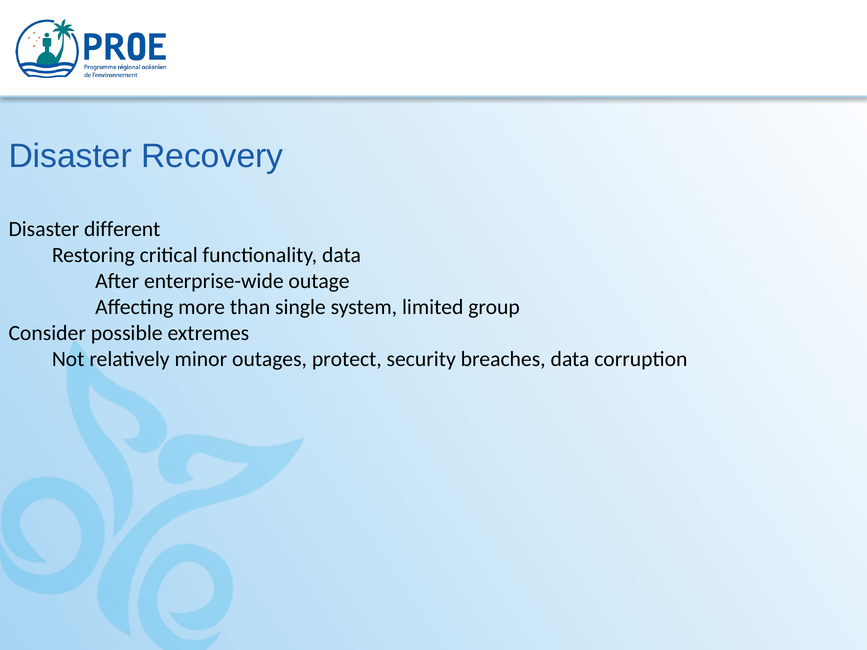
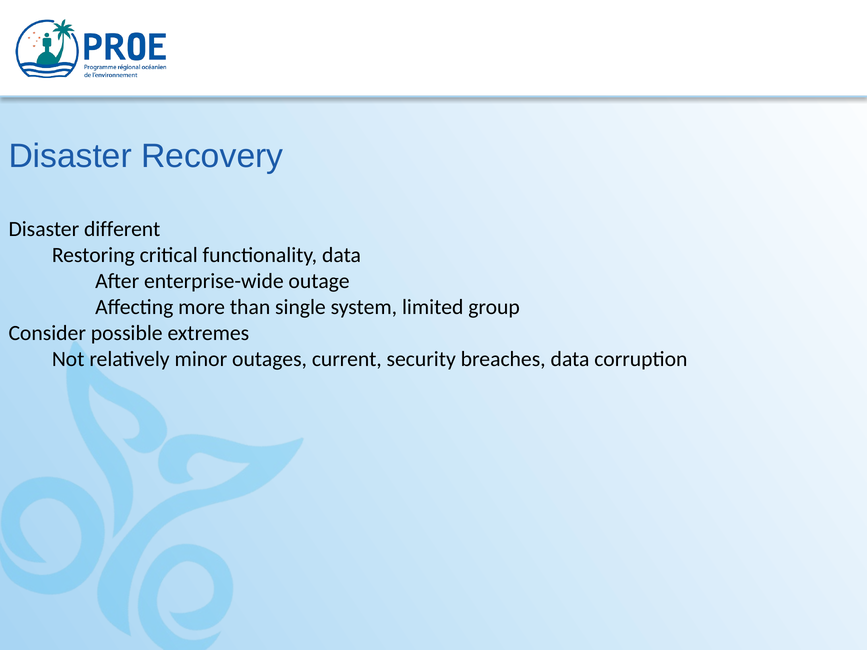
protect: protect -> current
